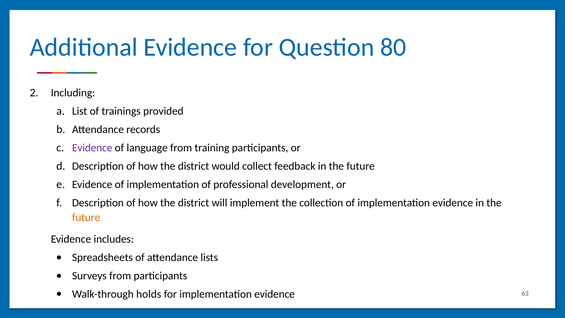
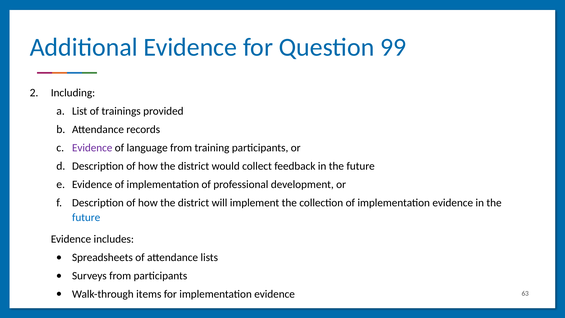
80: 80 -> 99
future at (86, 217) colour: orange -> blue
holds: holds -> items
